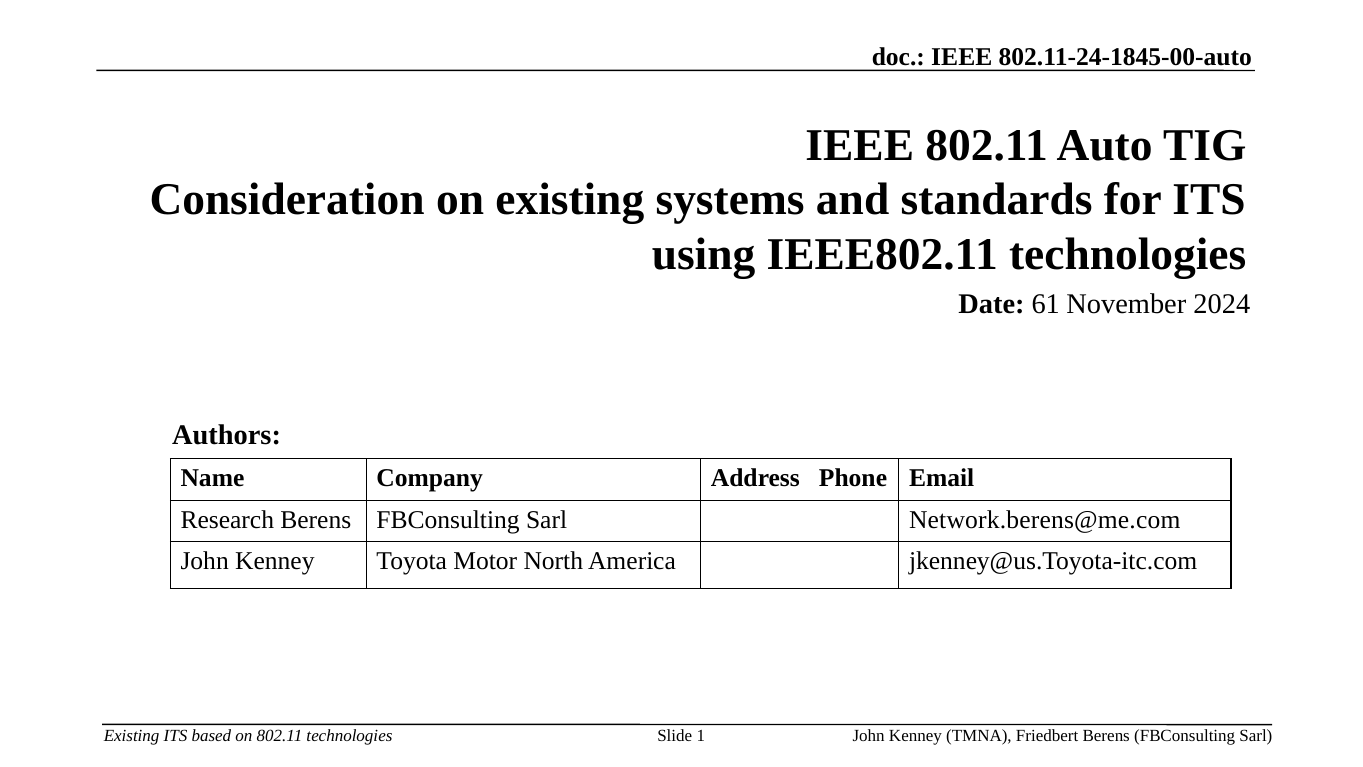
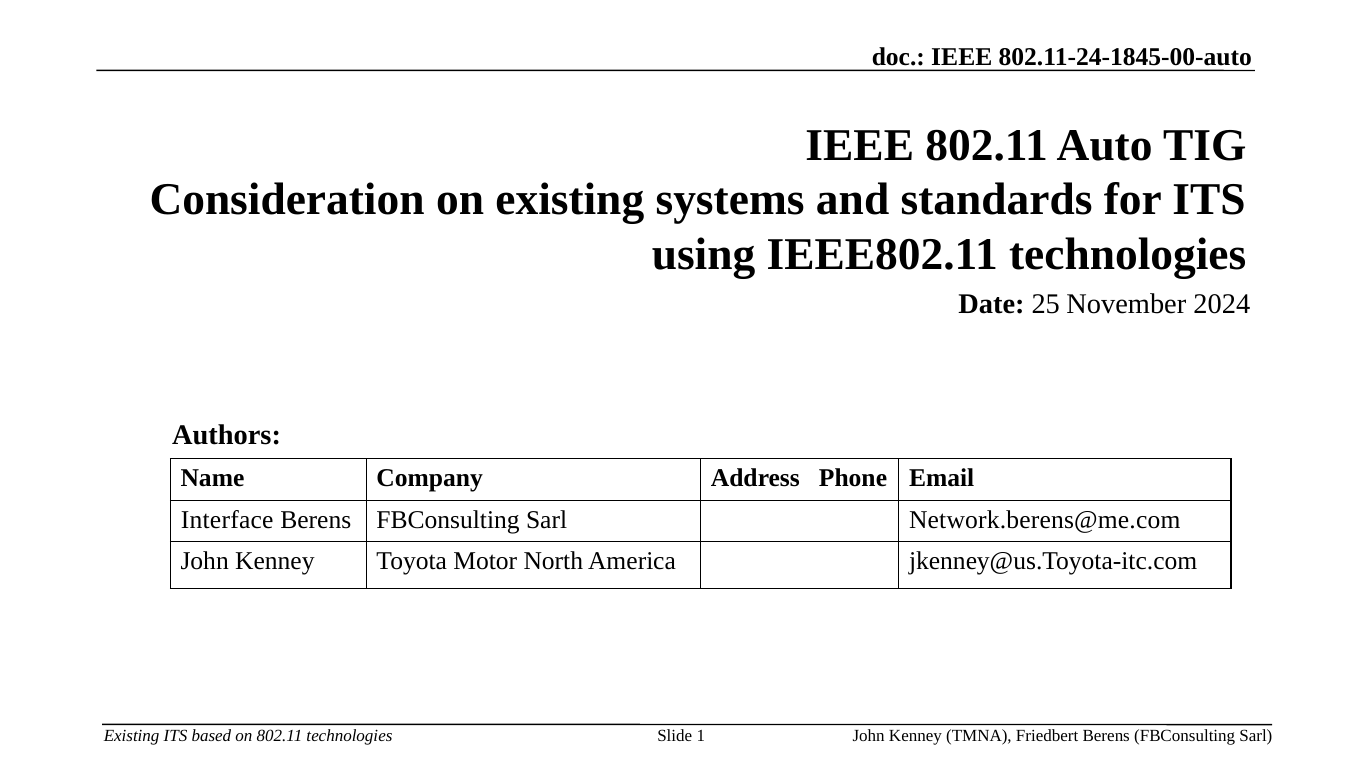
61: 61 -> 25
Research: Research -> Interface
